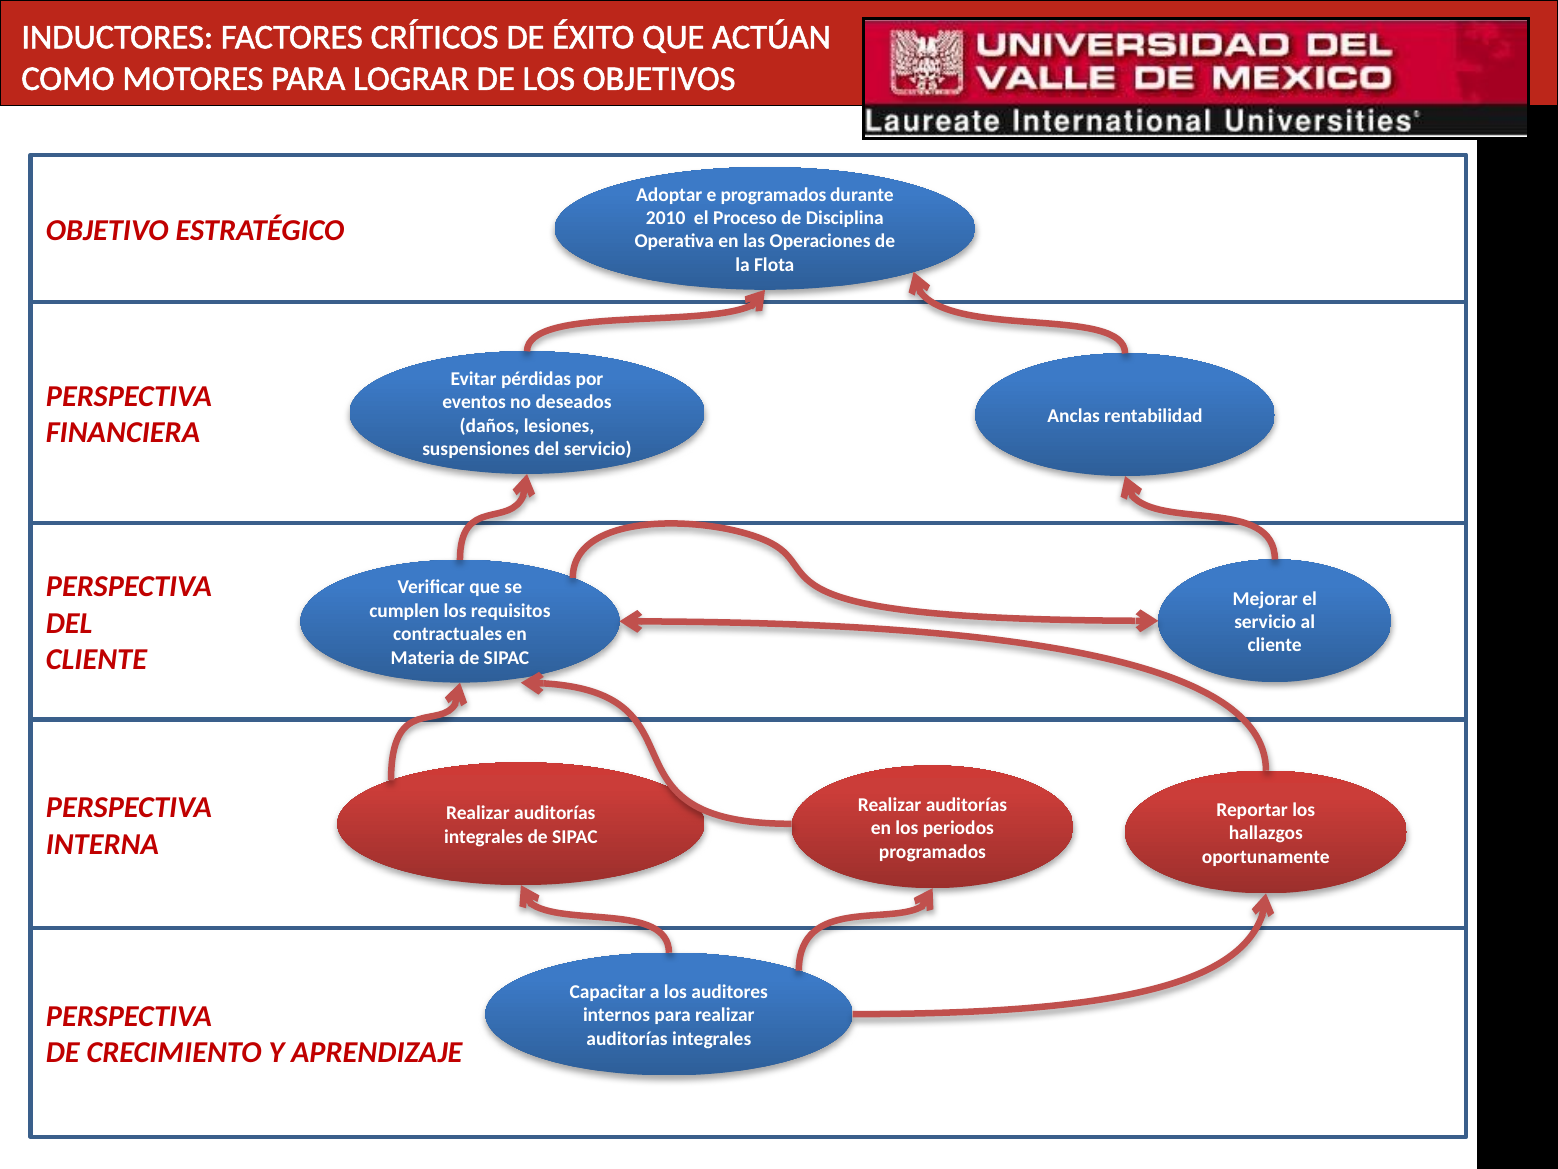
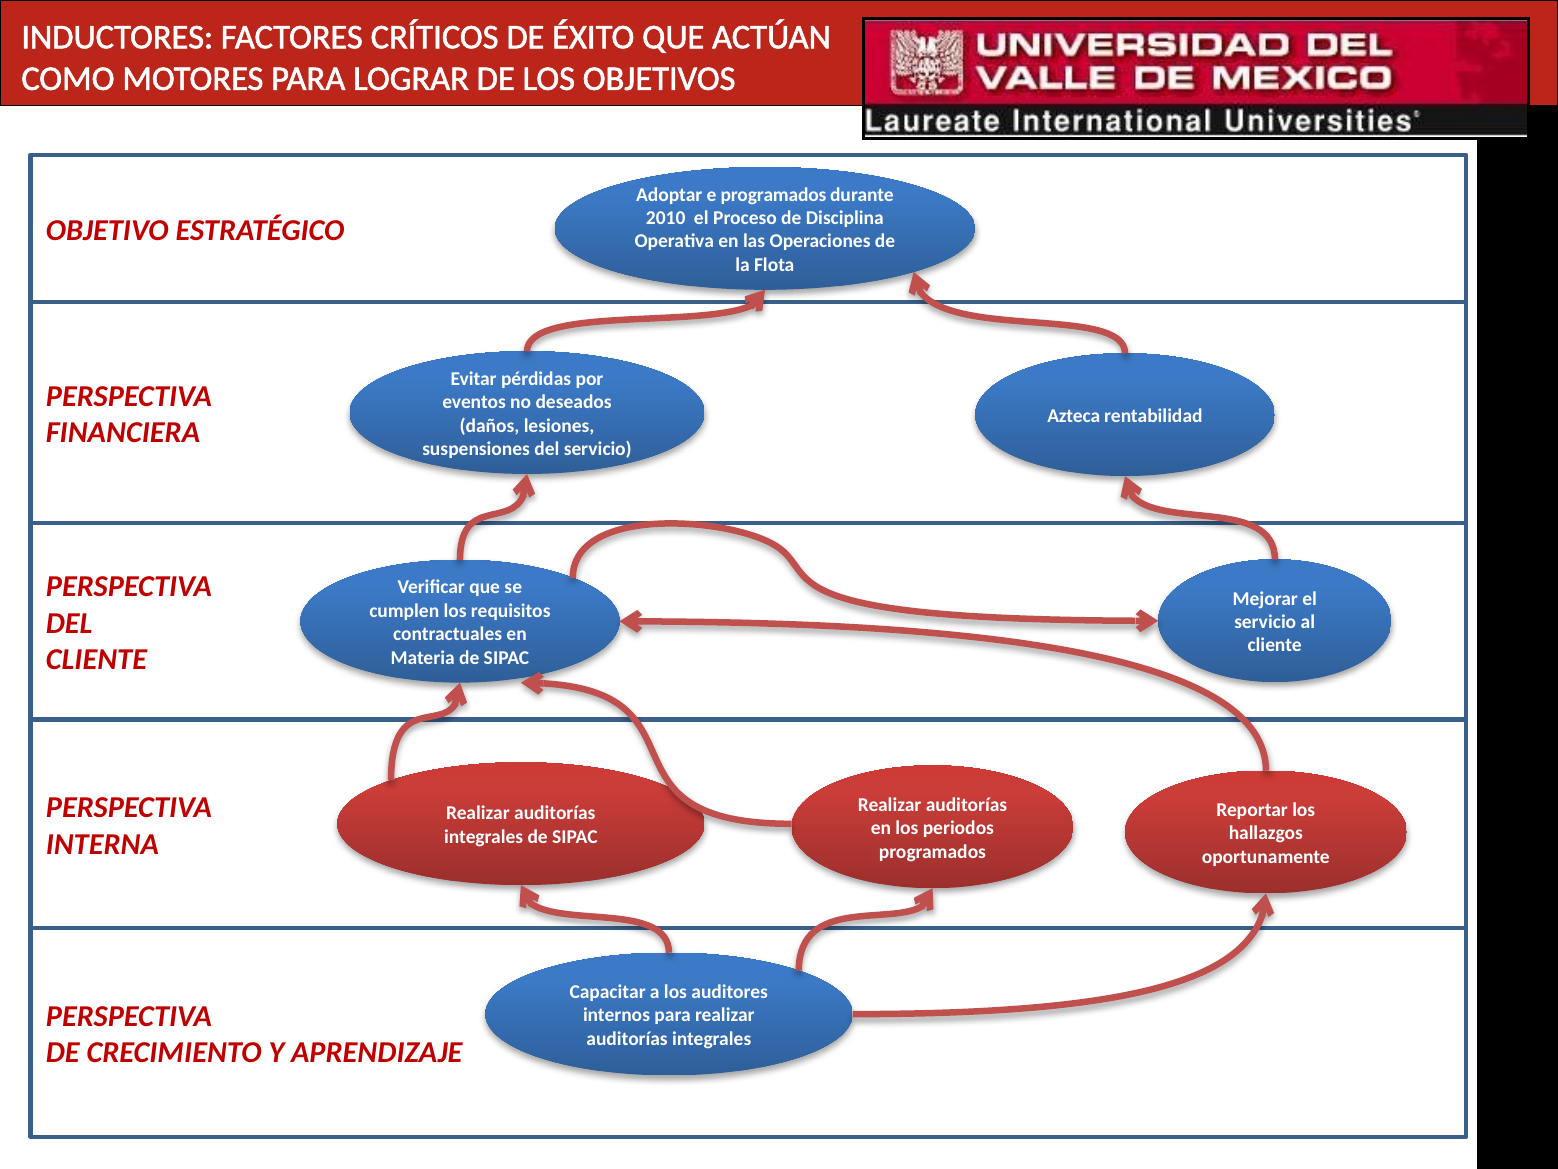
Anclas: Anclas -> Azteca
